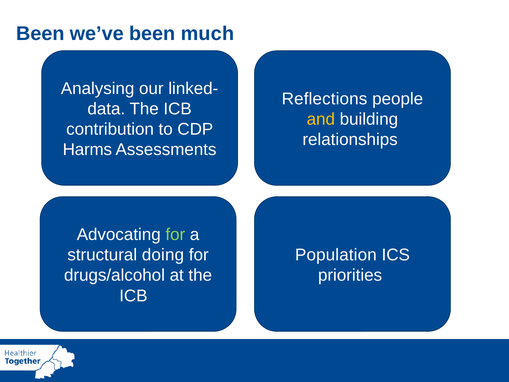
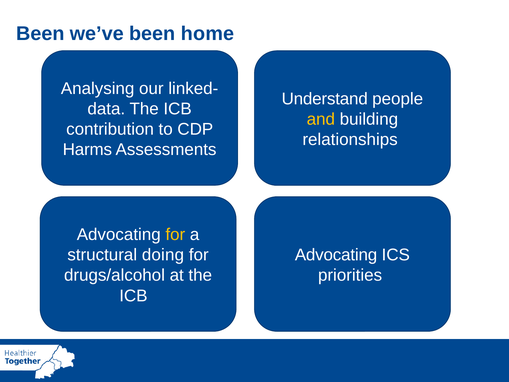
much: much -> home
Reflections: Reflections -> Understand
for at (175, 234) colour: light green -> yellow
Population at (336, 255): Population -> Advocating
